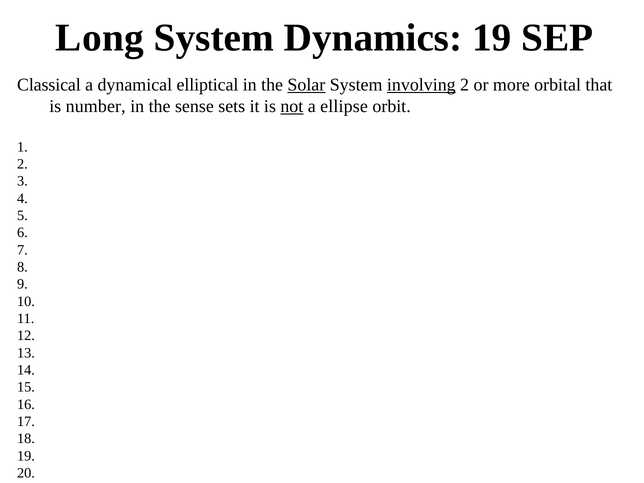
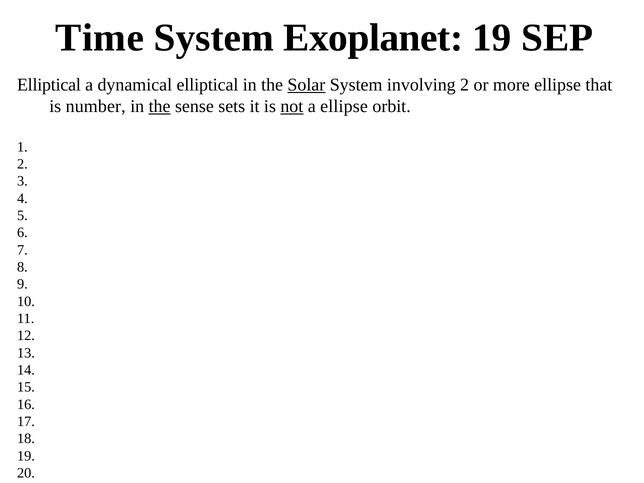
Long: Long -> Time
Dynamics: Dynamics -> Exoplanet
Classical at (49, 85): Classical -> Elliptical
involving underline: present -> none
more orbital: orbital -> ellipse
the at (160, 106) underline: none -> present
